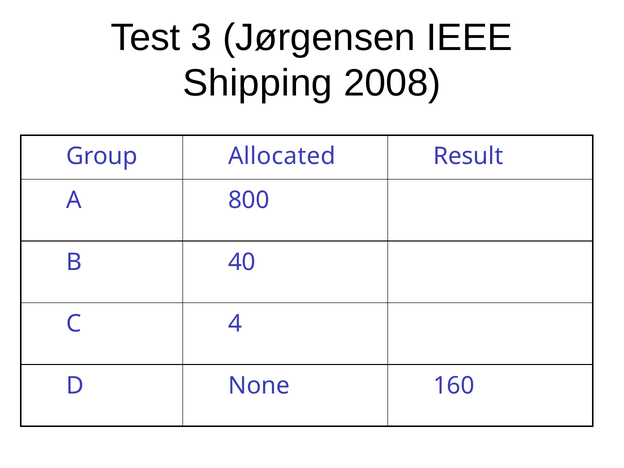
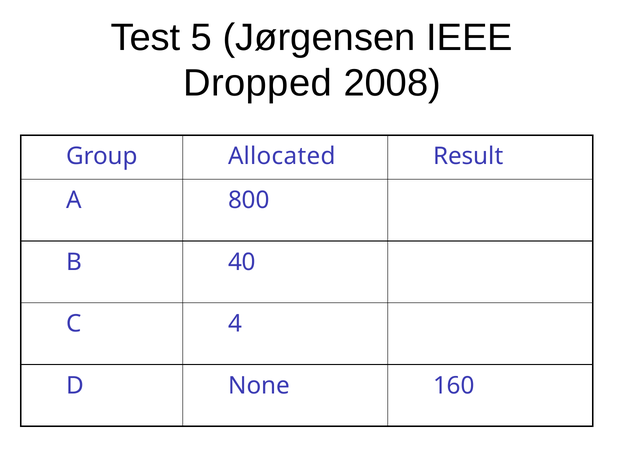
3: 3 -> 5
Shipping: Shipping -> Dropped
